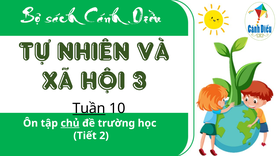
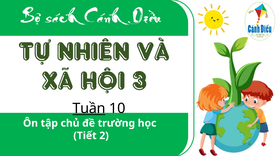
chủ underline: present -> none
